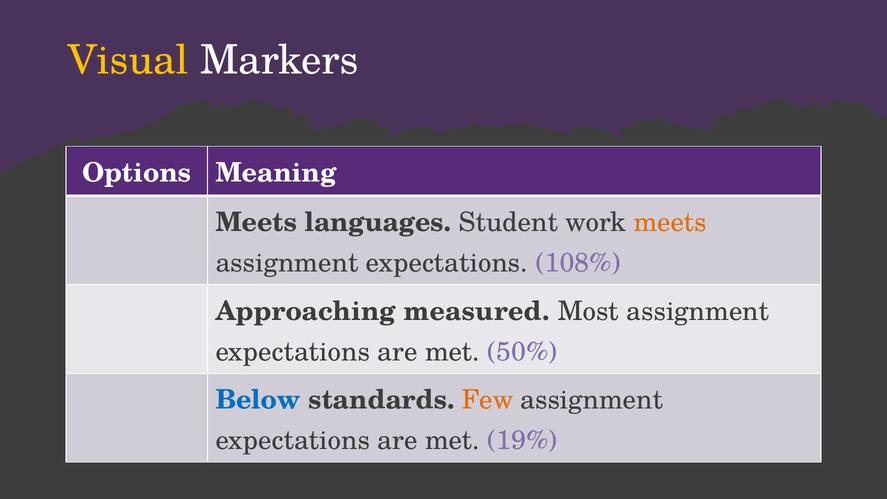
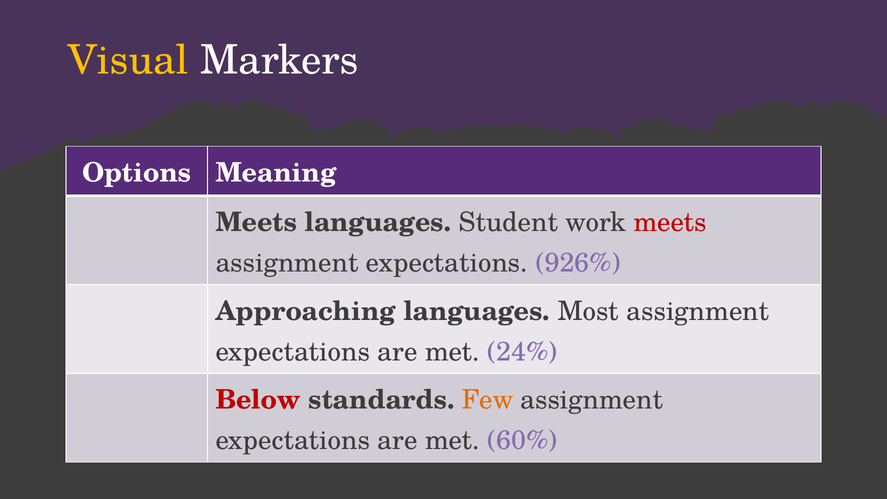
meets at (670, 222) colour: orange -> red
108%: 108% -> 926%
Approaching measured: measured -> languages
50%: 50% -> 24%
Below colour: blue -> red
19%: 19% -> 60%
